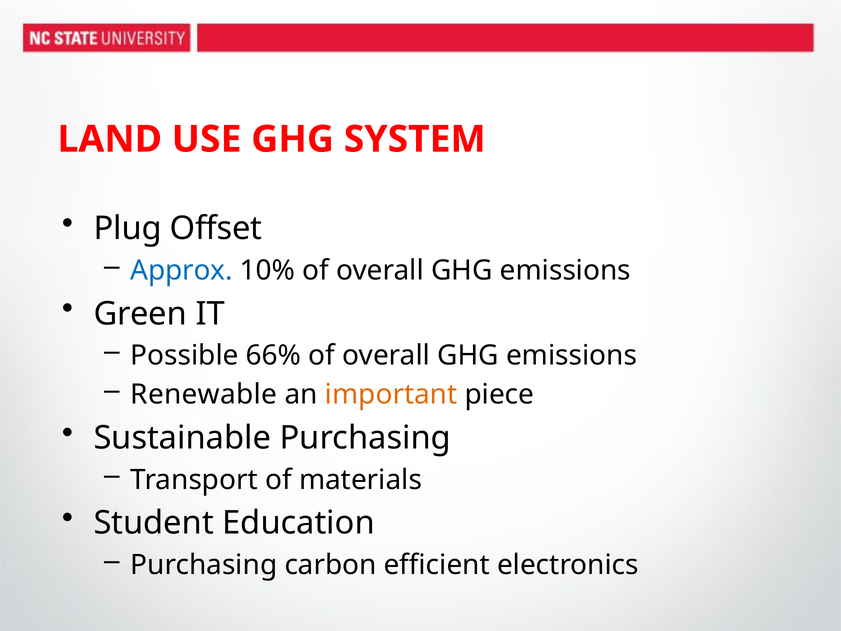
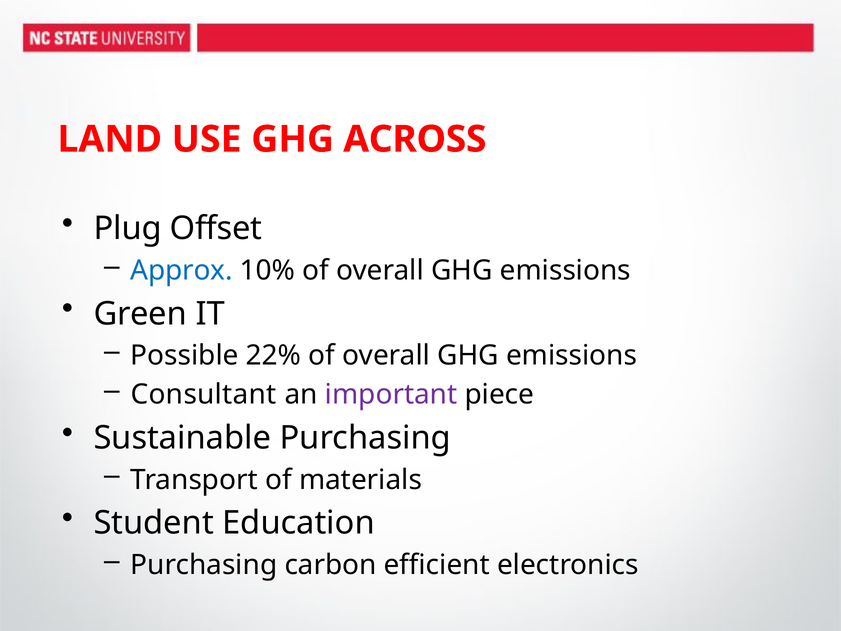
SYSTEM: SYSTEM -> ACROSS
66%: 66% -> 22%
Renewable: Renewable -> Consultant
important colour: orange -> purple
